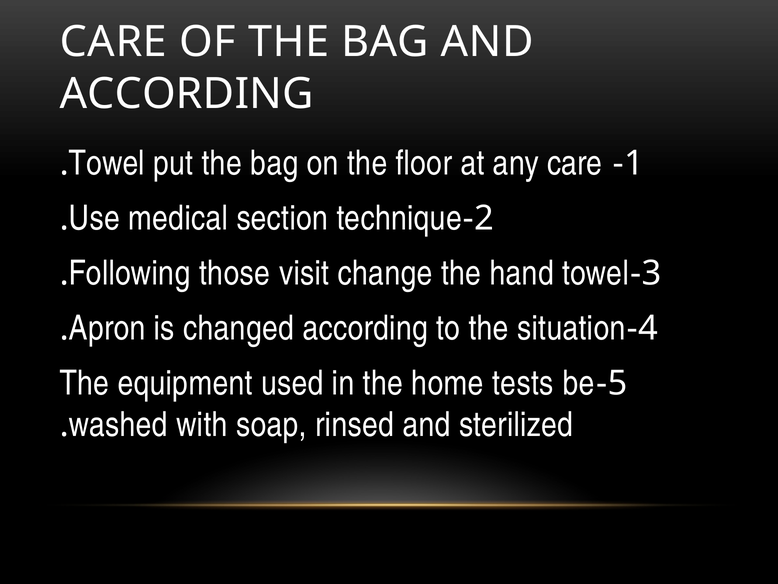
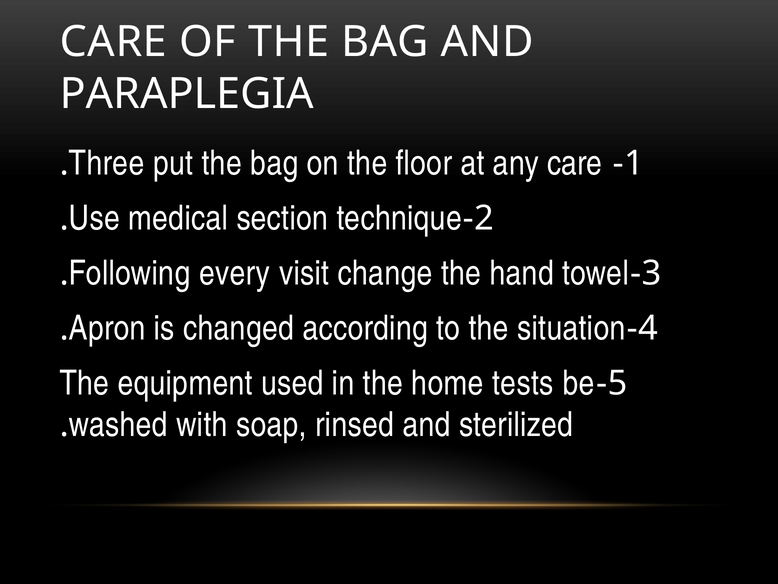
ACCORDING at (187, 94): ACCORDING -> PARAPLEGIA
Towel at (107, 163): Towel -> Three
those: those -> every
